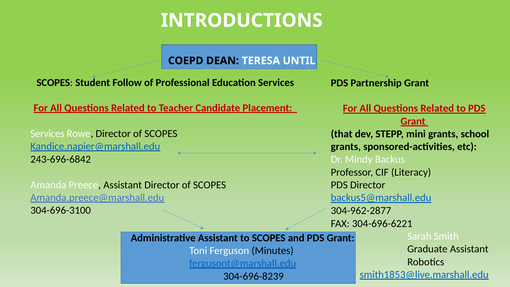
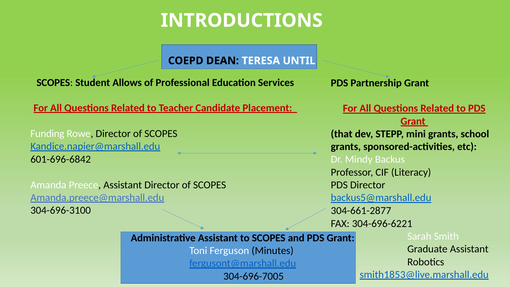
Follow: Follow -> Allows
Services at (47, 134): Services -> Funding
243-696-6842: 243-696-6842 -> 601-696-6842
304-962-2877: 304-962-2877 -> 304-661-2877
304-696-8239: 304-696-8239 -> 304-696-7005
